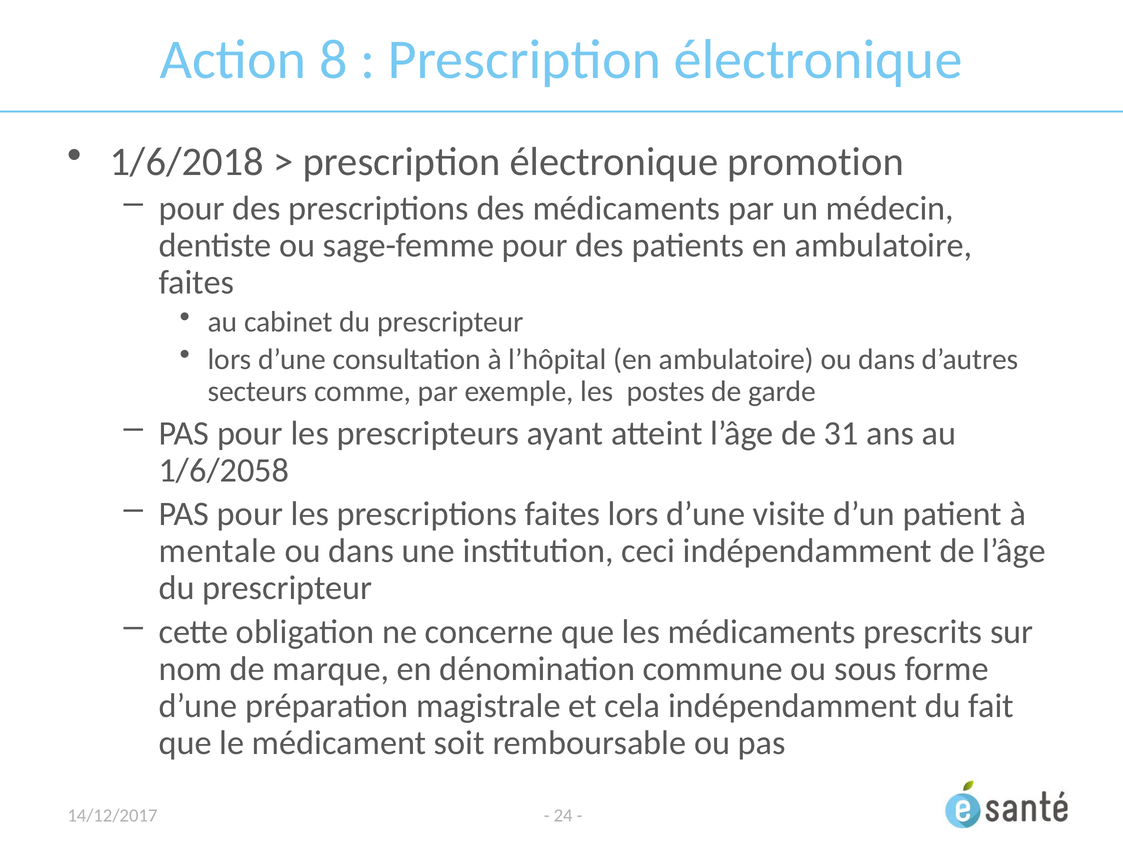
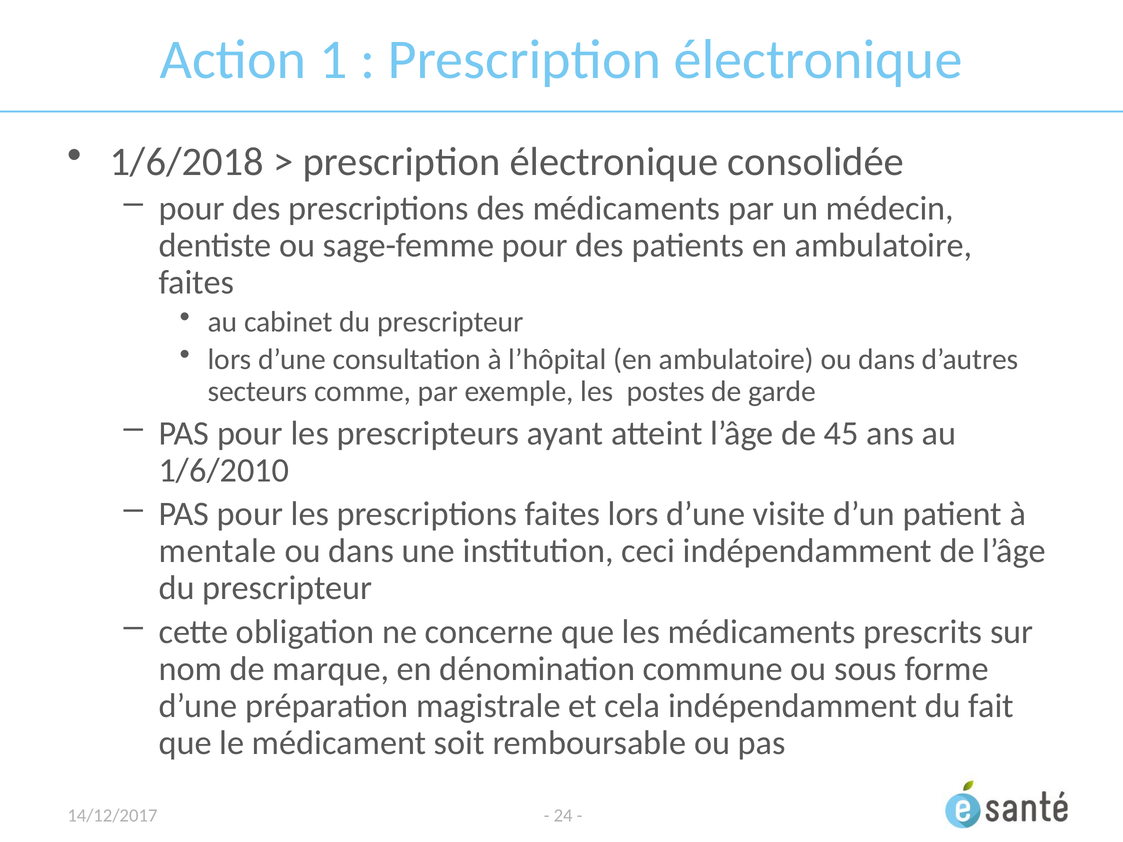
8: 8 -> 1
promotion: promotion -> consolidée
31: 31 -> 45
1/6/2058: 1/6/2058 -> 1/6/2010
